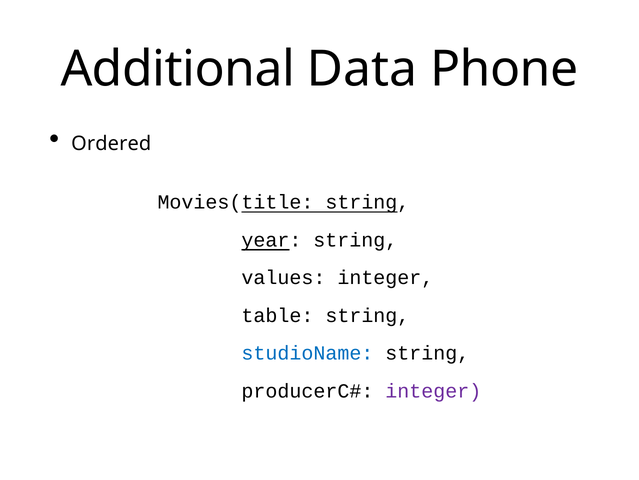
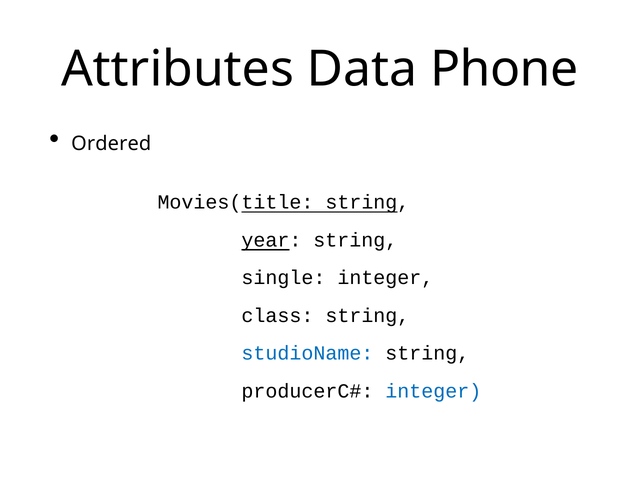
Additional: Additional -> Attributes
values: values -> single
table: table -> class
integer at (433, 391) colour: purple -> blue
